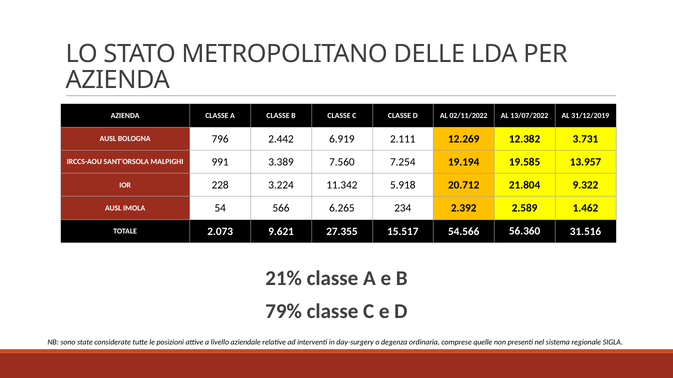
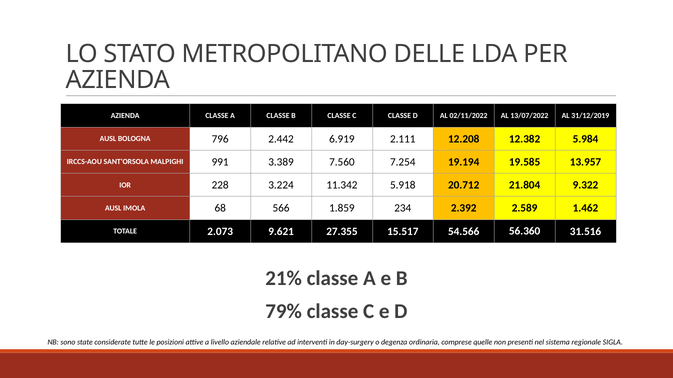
12.269: 12.269 -> 12.208
3.731: 3.731 -> 5.984
54: 54 -> 68
6.265: 6.265 -> 1.859
